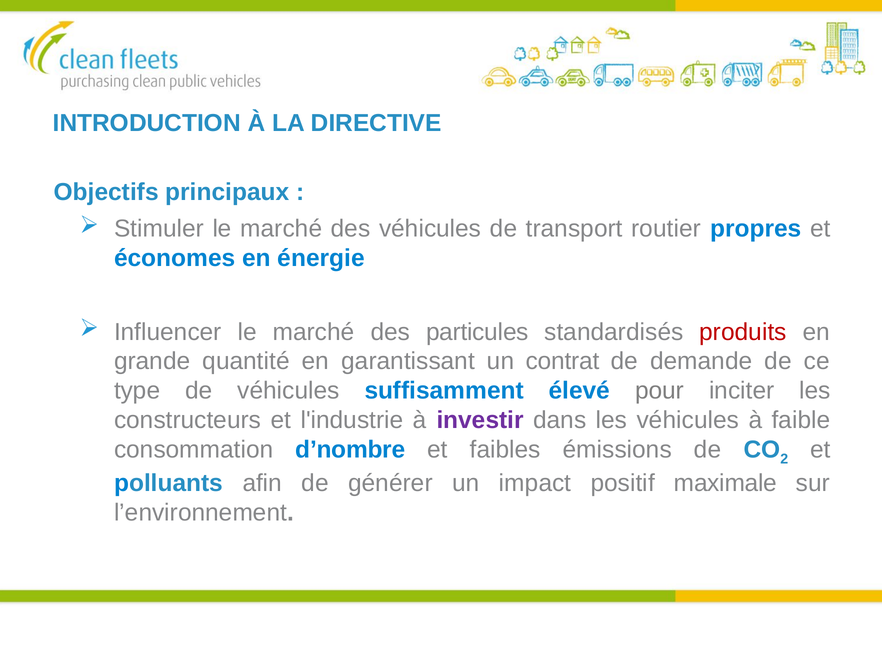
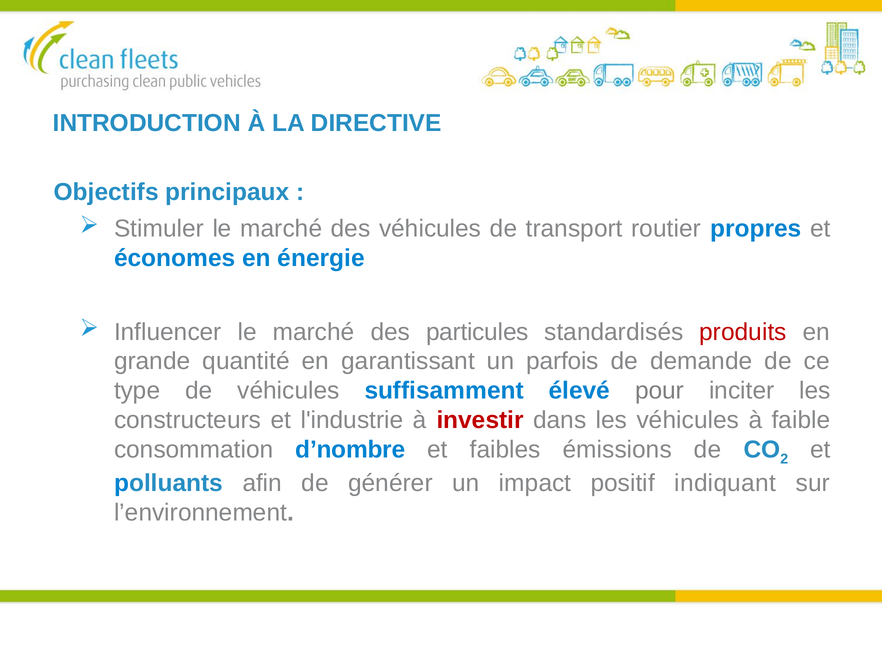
contrat: contrat -> parfois
investir colour: purple -> red
maximale: maximale -> indiquant
